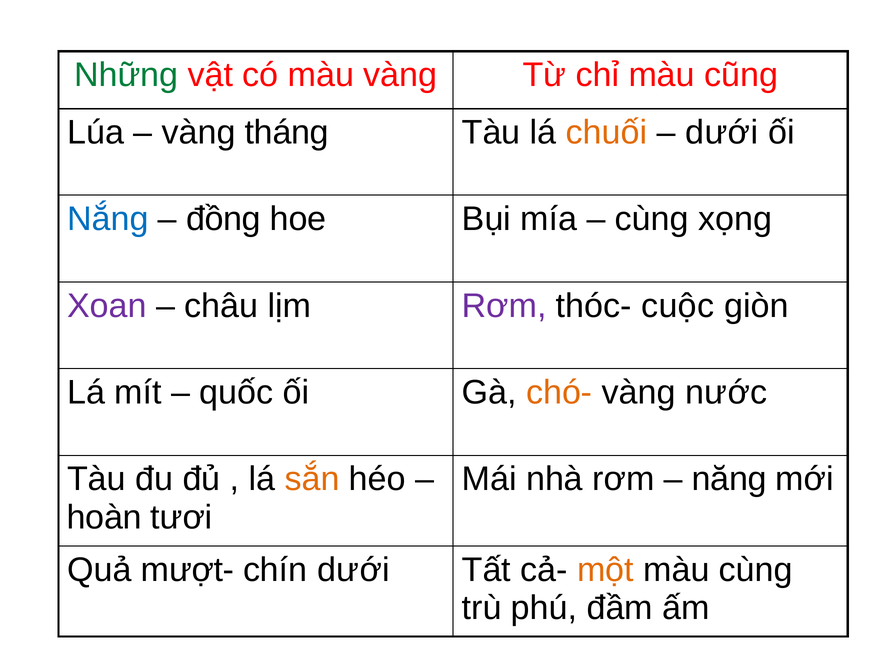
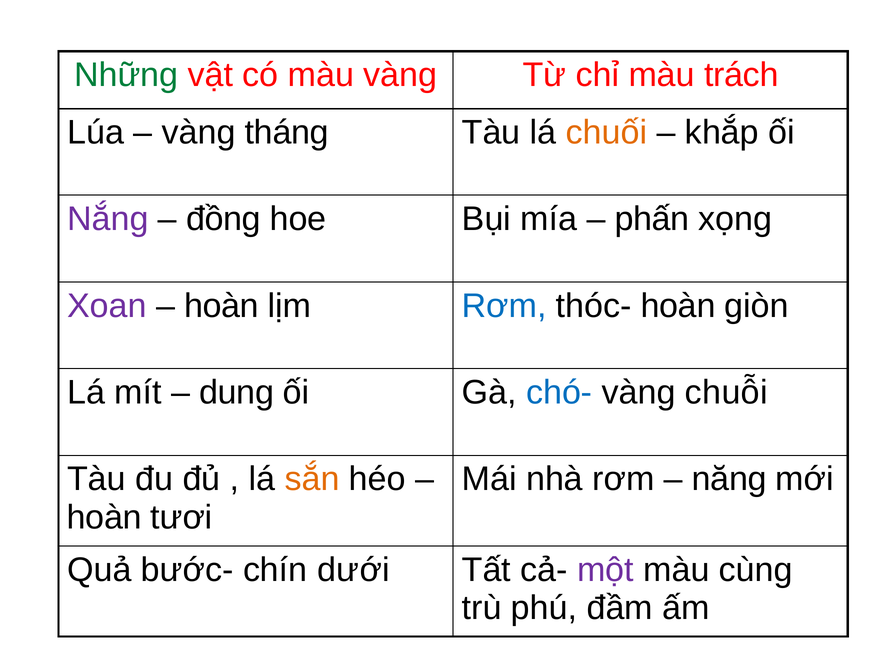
cũng: cũng -> trách
dưới at (722, 133): dưới -> khắp
Nắng colour: blue -> purple
cùng at (652, 219): cùng -> phấn
châu at (221, 306): châu -> hoàn
Rơm at (504, 306) colour: purple -> blue
thóc- cuộc: cuộc -> hoàn
quốc: quốc -> dung
chó- colour: orange -> blue
nước: nước -> chuỗi
mượt-: mượt- -> bước-
một colour: orange -> purple
